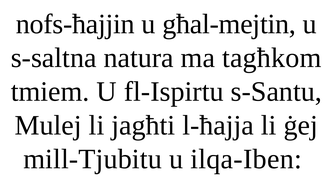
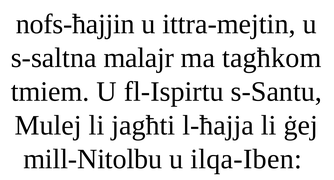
għal-mejtin: għal-mejtin -> ittra-mejtin
natura: natura -> malajr
mill-Tjubitu: mill-Tjubitu -> mill-Nitolbu
